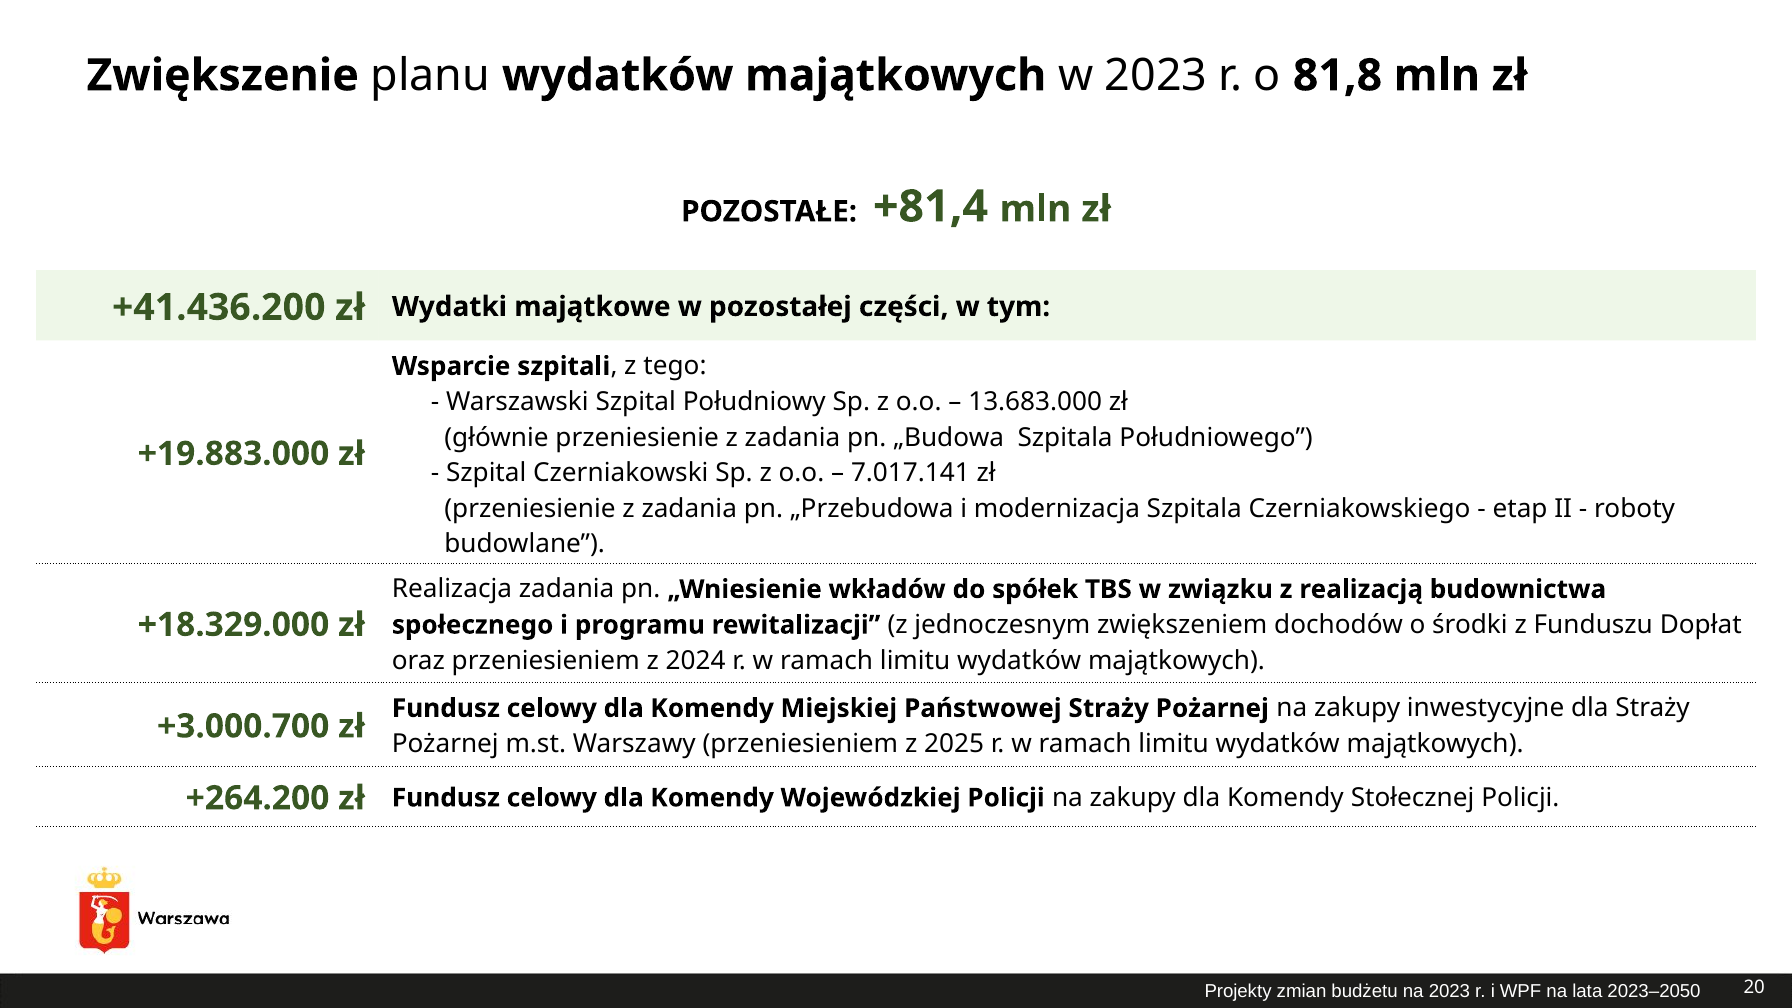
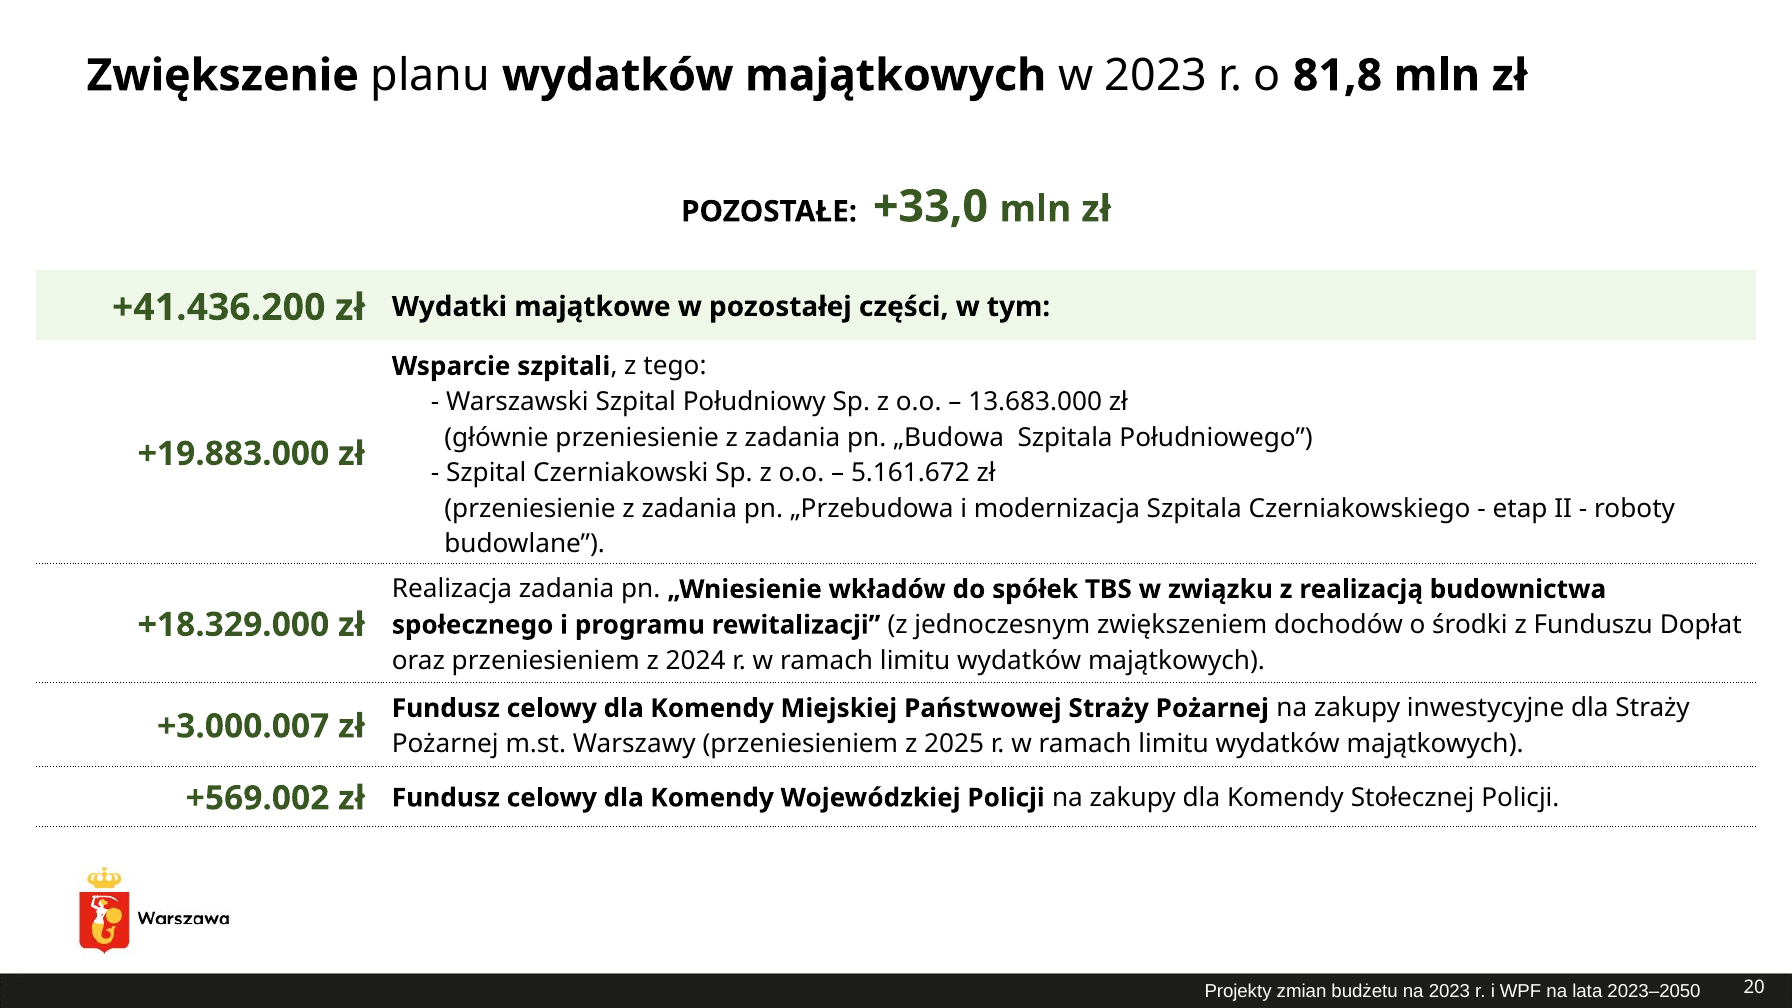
+81,4: +81,4 -> +33,0
7.017.141: 7.017.141 -> 5.161.672
+3.000.700: +3.000.700 -> +3.000.007
+264.200: +264.200 -> +569.002
